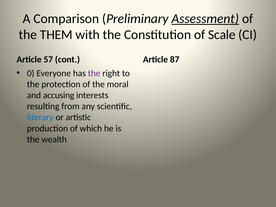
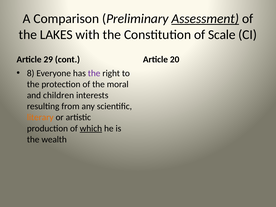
THEM: THEM -> LAKES
57: 57 -> 29
87: 87 -> 20
0: 0 -> 8
accusing: accusing -> children
literary colour: blue -> orange
which underline: none -> present
